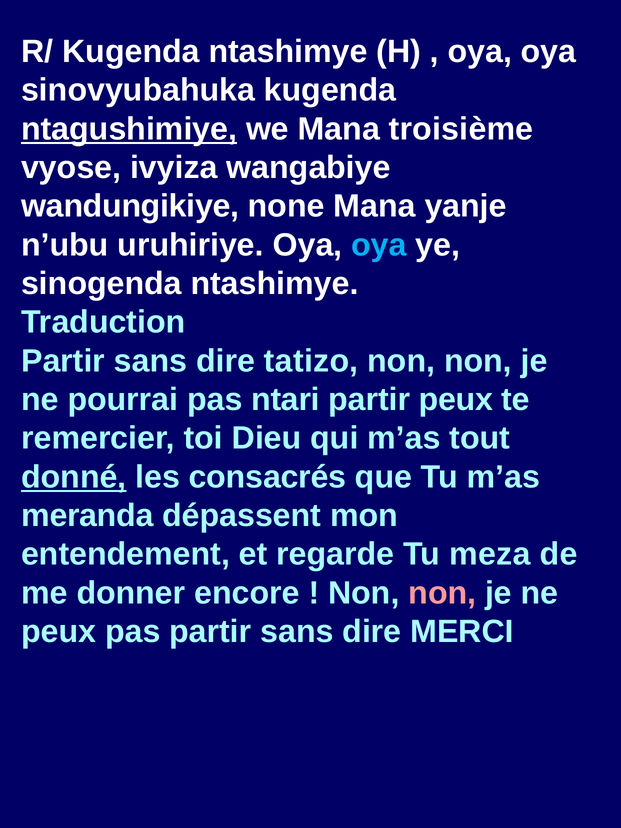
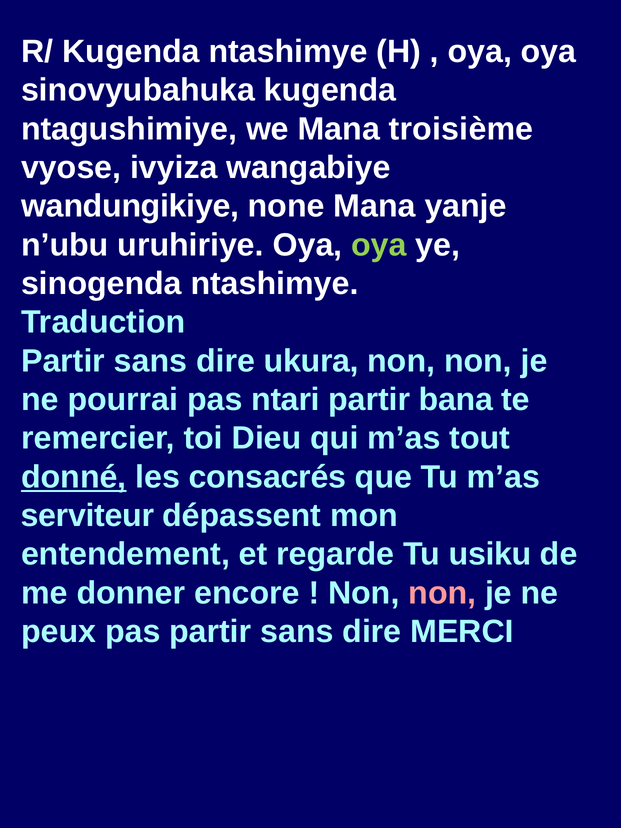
ntagushimiye underline: present -> none
oya at (379, 245) colour: light blue -> light green
tatizo: tatizo -> ukura
partir peux: peux -> bana
meranda: meranda -> serviteur
meza: meza -> usiku
